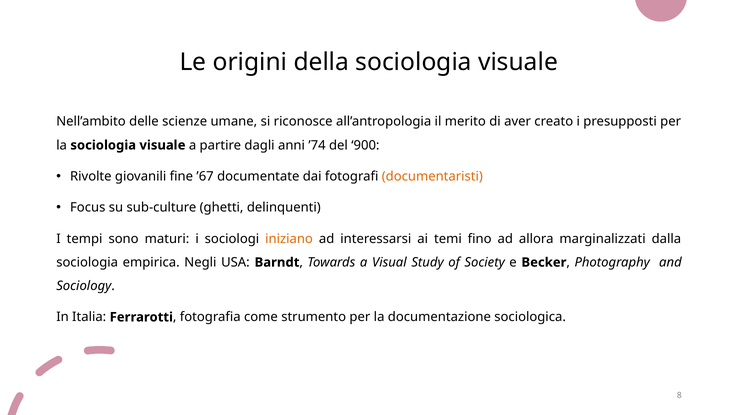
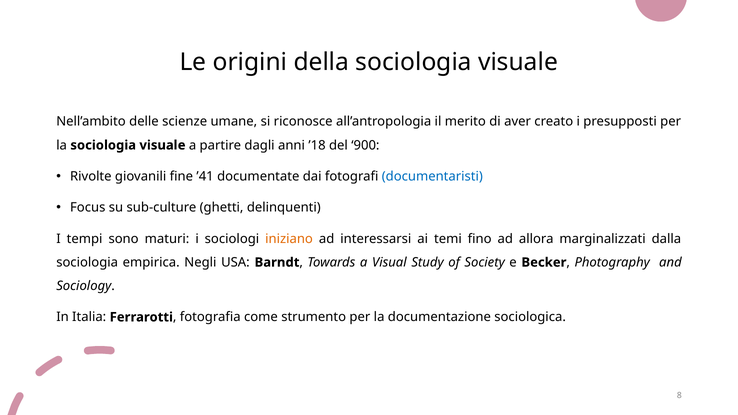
’74: ’74 -> ’18
’67: ’67 -> ’41
documentaristi colour: orange -> blue
